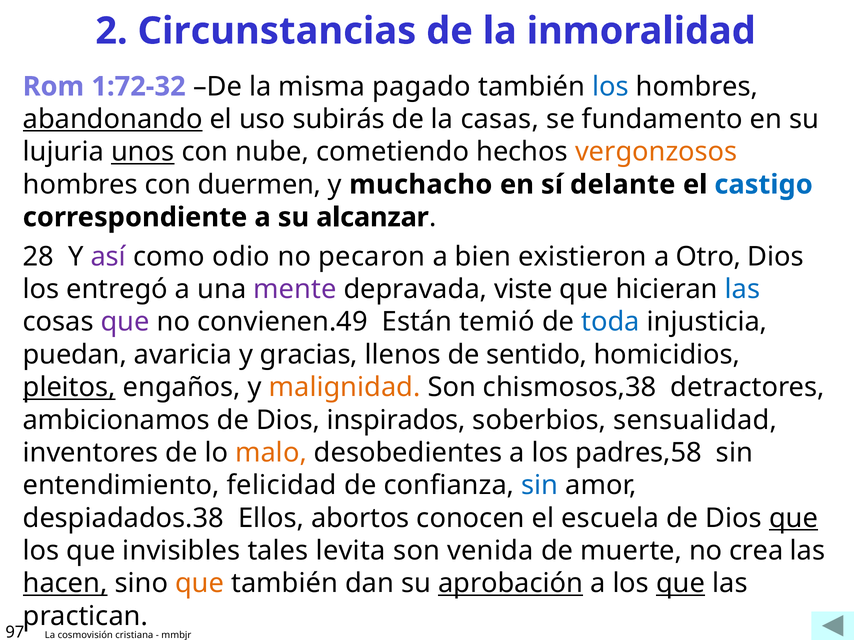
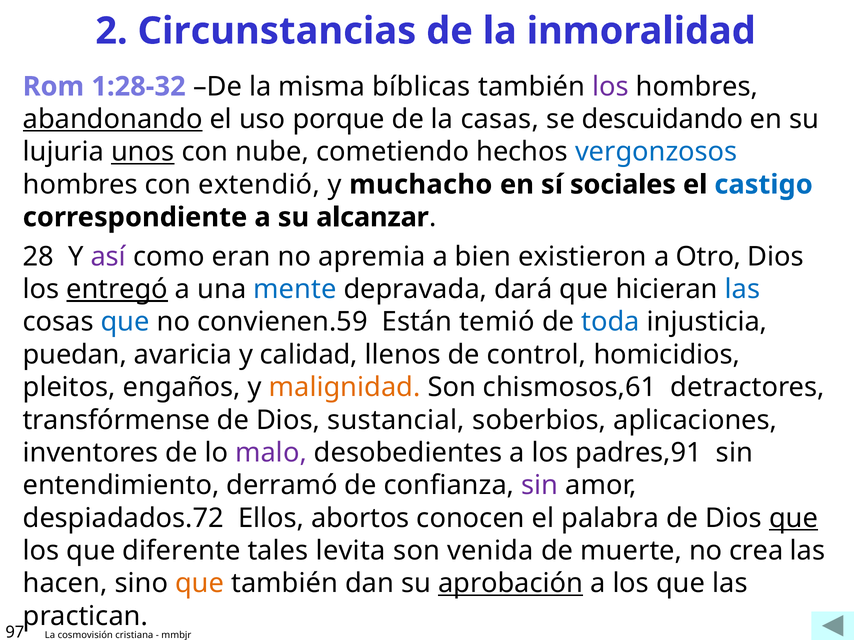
1:72-32: 1:72-32 -> 1:28-32
pagado: pagado -> bíblicas
los at (610, 87) colour: blue -> purple
subirás: subirás -> porque
fundamento: fundamento -> descuidando
vergonzosos colour: orange -> blue
duermen: duermen -> extendió
delante: delante -> sociales
odio: odio -> eran
pecaron: pecaron -> apremia
entregó underline: none -> present
mente colour: purple -> blue
viste: viste -> dará
que at (125, 322) colour: purple -> blue
convienen.49: convienen.49 -> convienen.59
gracias: gracias -> calidad
sentido: sentido -> control
pleitos underline: present -> none
chismosos,38: chismosos,38 -> chismosos,61
ambicionamos: ambicionamos -> transfórmense
inspirados: inspirados -> sustancial
sensualidad: sensualidad -> aplicaciones
malo colour: orange -> purple
padres,58: padres,58 -> padres,91
felicidad: felicidad -> derramó
sin at (540, 486) colour: blue -> purple
despiadados.38: despiadados.38 -> despiadados.72
escuela: escuela -> palabra
invisibles: invisibles -> diferente
hacen underline: present -> none
que at (681, 584) underline: present -> none
